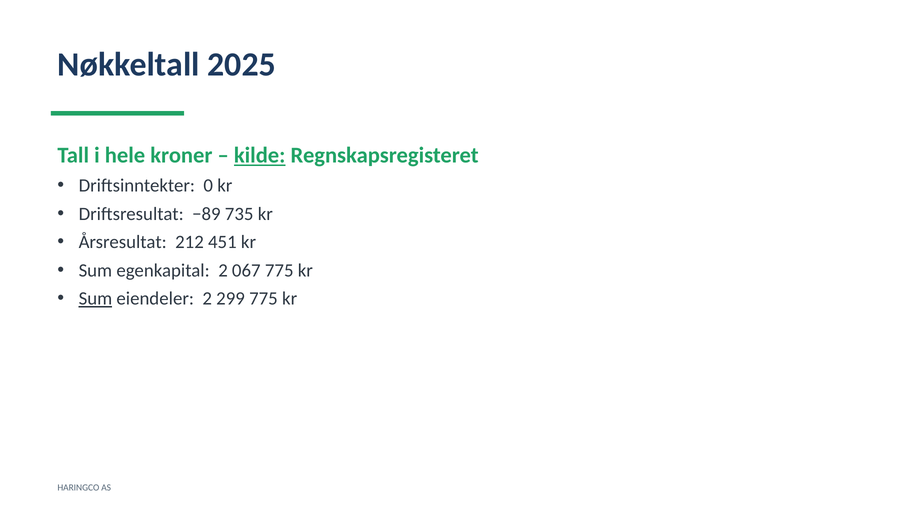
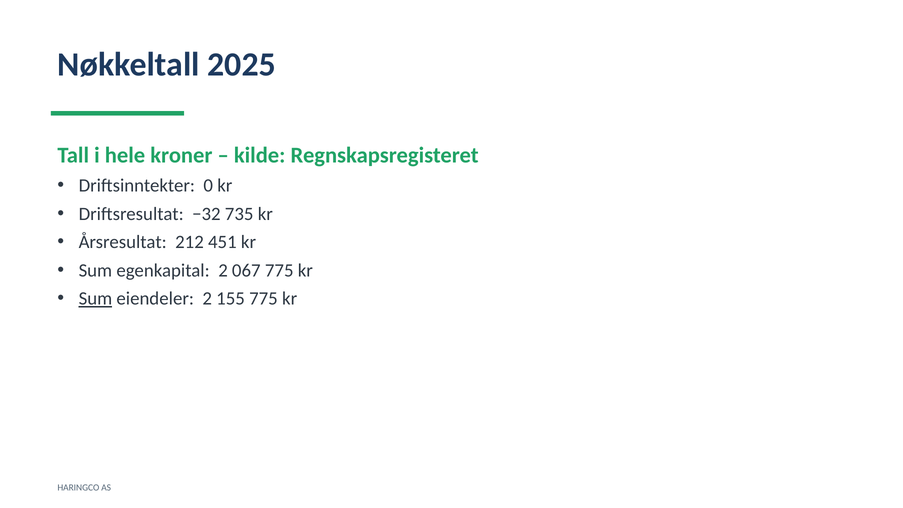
kilde underline: present -> none
−89: −89 -> −32
299: 299 -> 155
